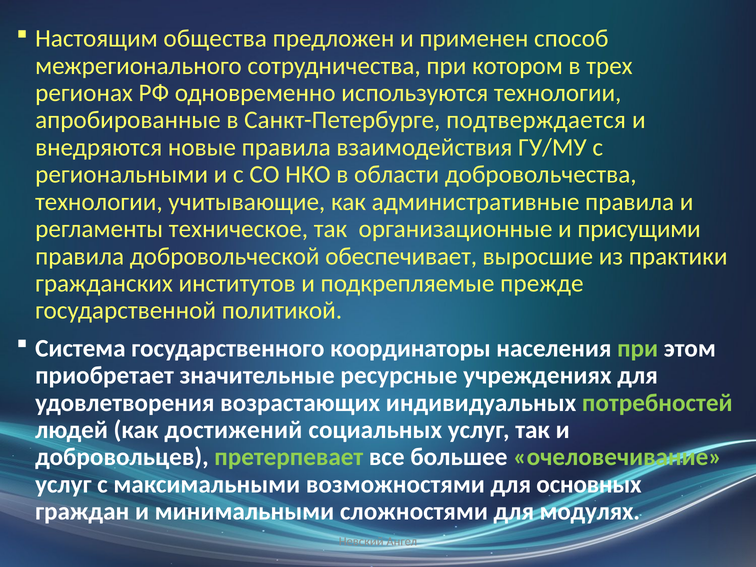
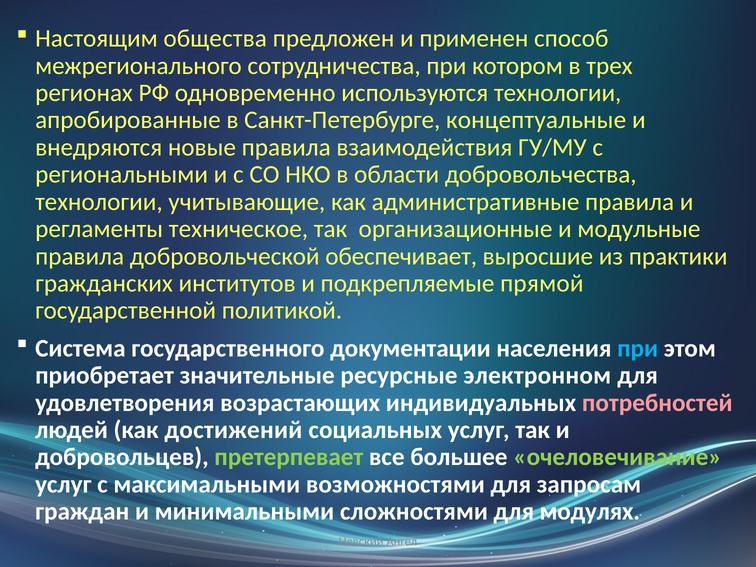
подтверждается: подтверждается -> концептуальные
присущими: присущими -> модульные
прежде: прежде -> прямой
координаторы: координаторы -> документации
при at (638, 348) colour: light green -> light blue
учреждениях: учреждениях -> электронном
потребностей colour: light green -> pink
основных: основных -> запросам
